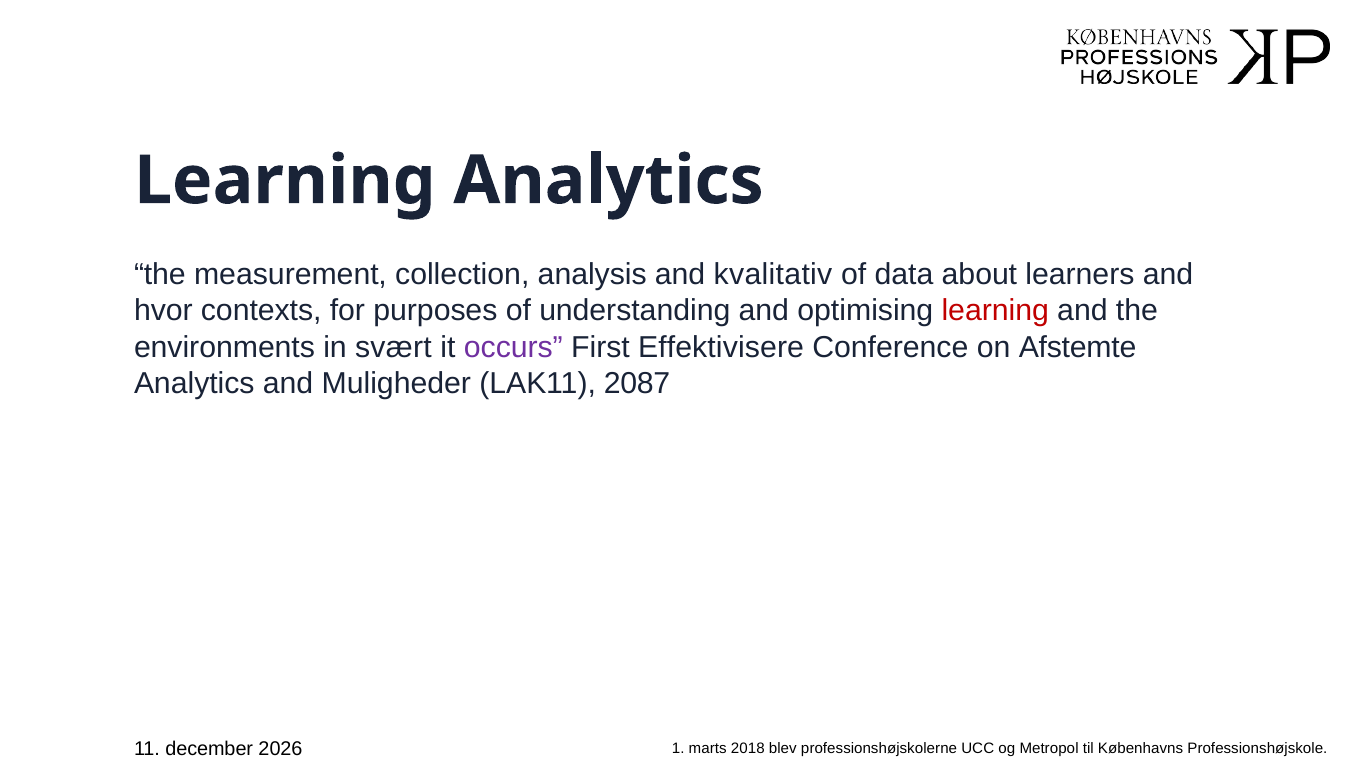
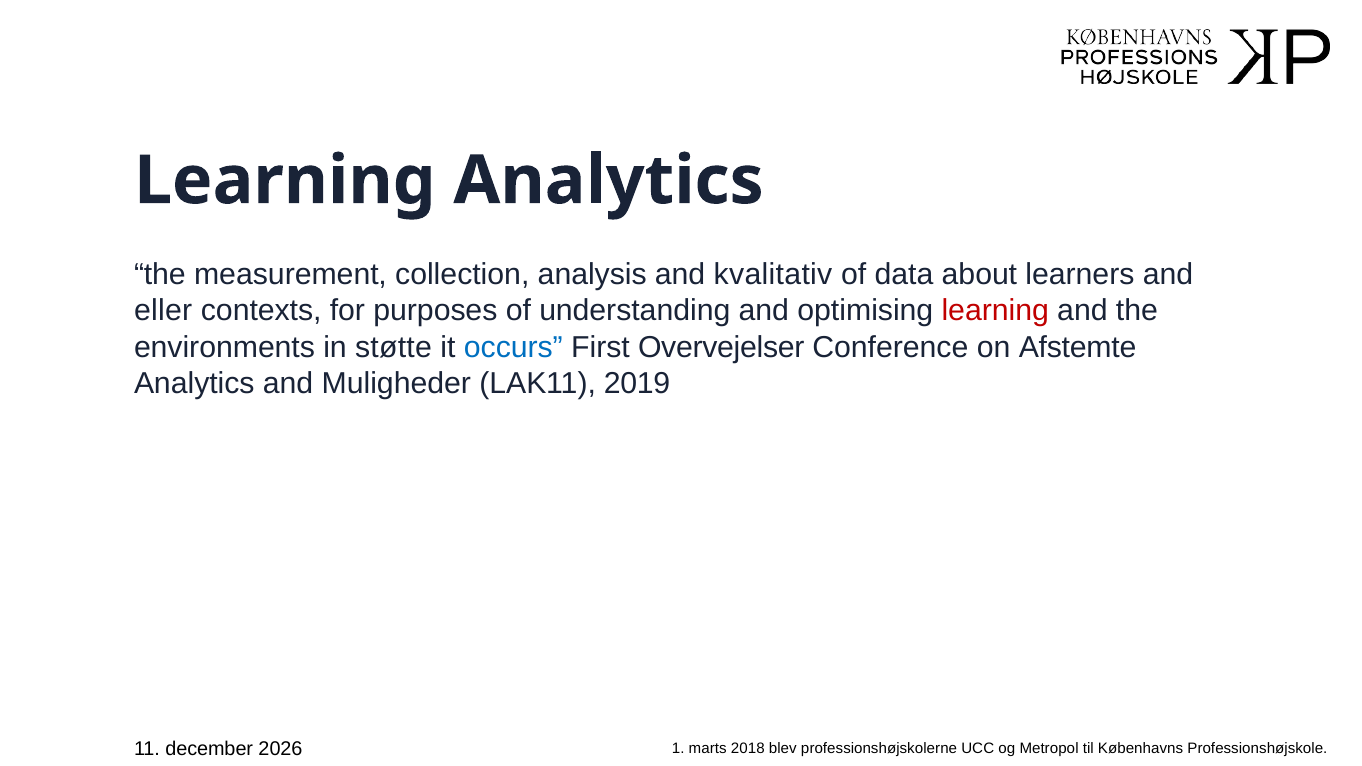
hvor: hvor -> eller
svært: svært -> støtte
occurs colour: purple -> blue
Effektivisere: Effektivisere -> Overvejelser
2087: 2087 -> 2019
